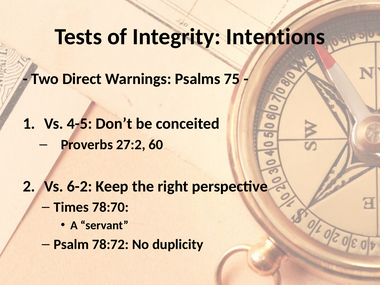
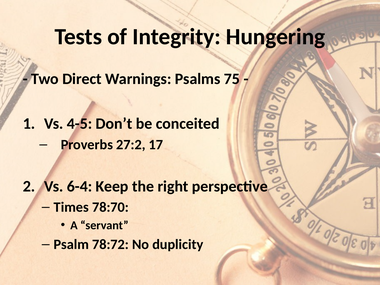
Intentions: Intentions -> Hungering
60: 60 -> 17
6-2: 6-2 -> 6-4
